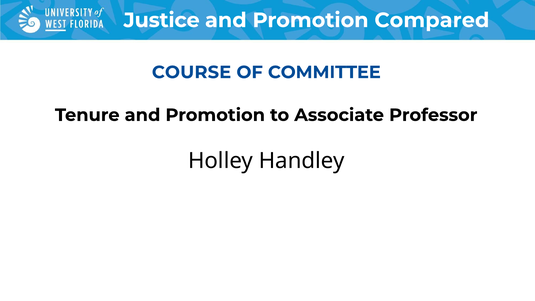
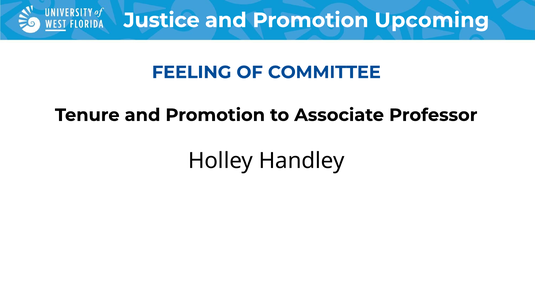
Compared: Compared -> Upcoming
COURSE: COURSE -> FEELING
